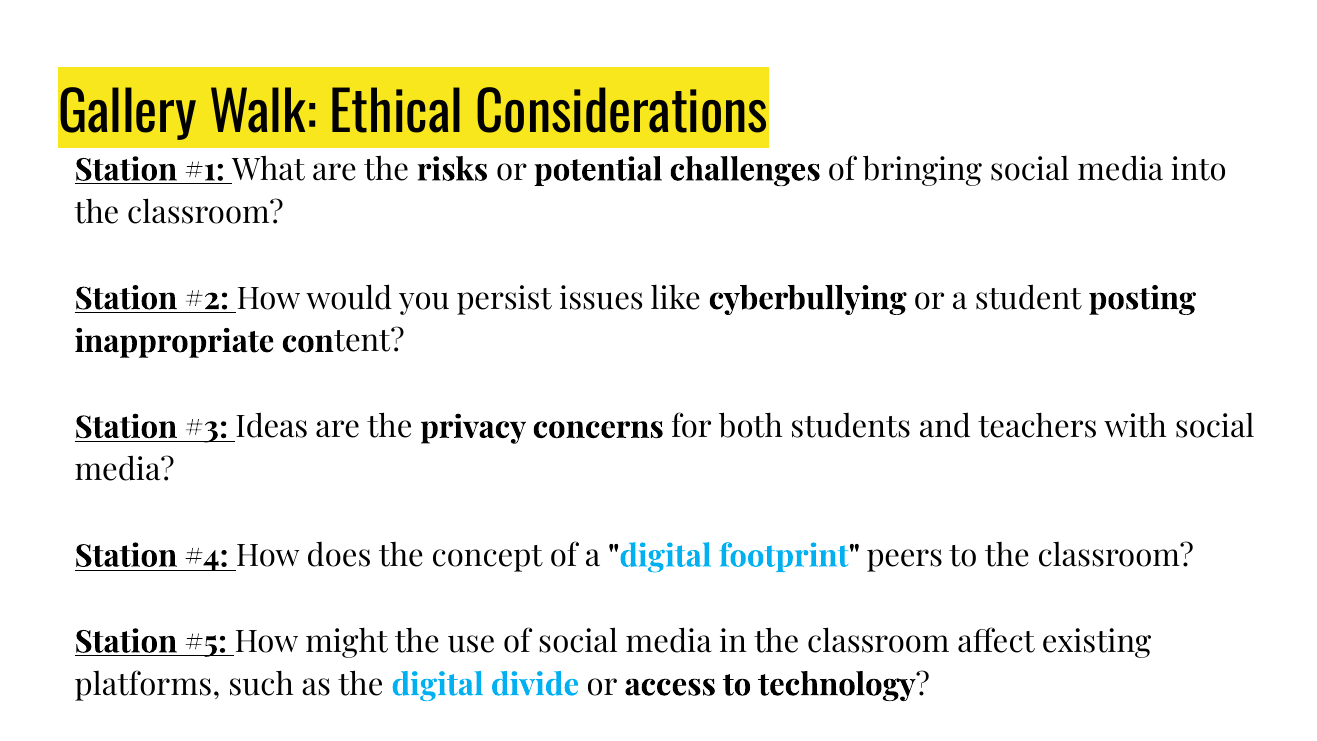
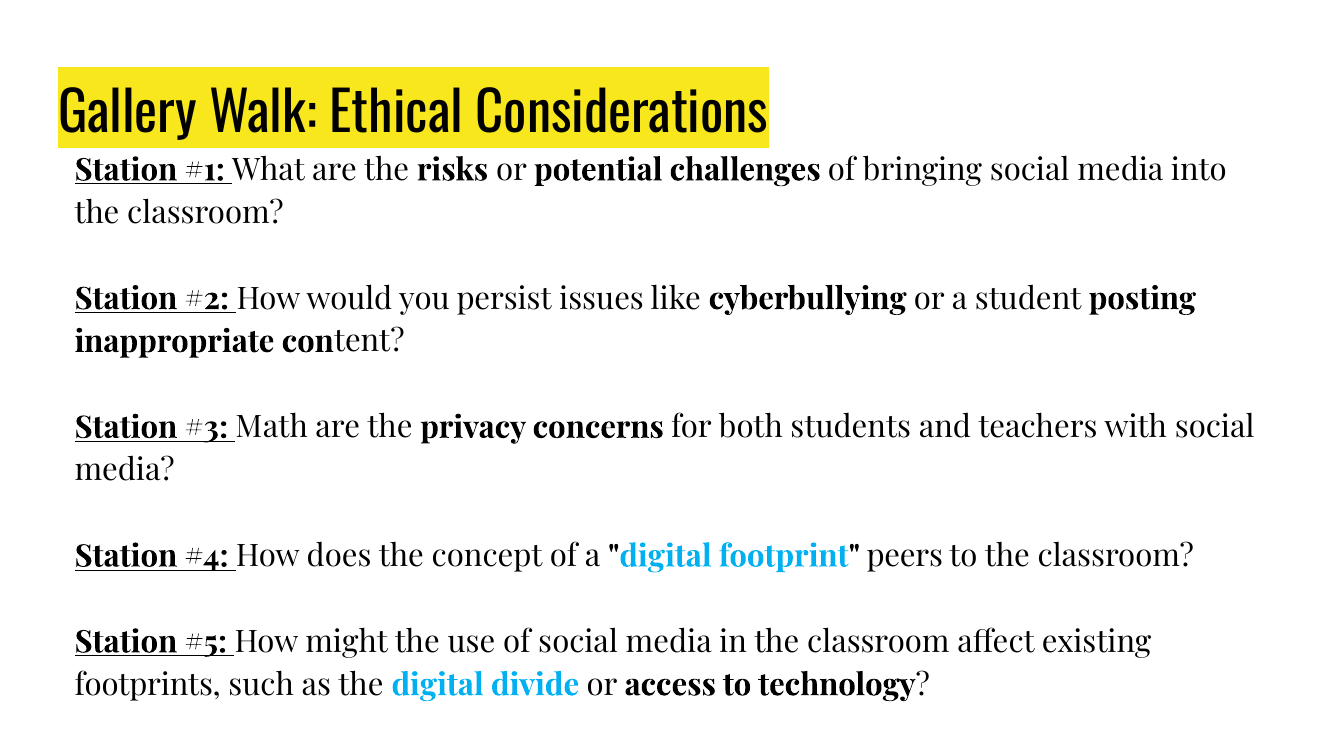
Ideas: Ideas -> Math
platforms: platforms -> footprints
